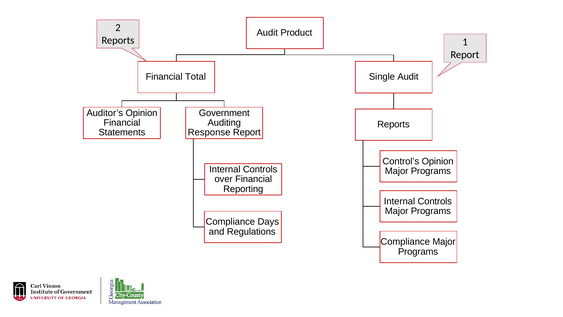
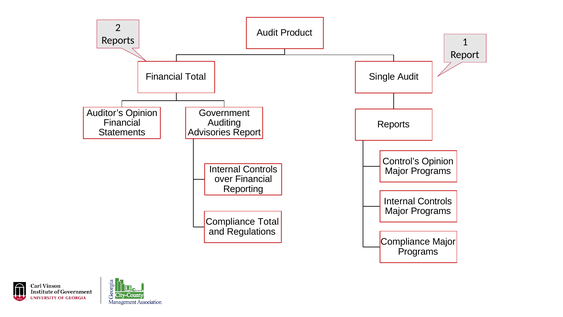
Response: Response -> Advisories
Compliance Days: Days -> Total
